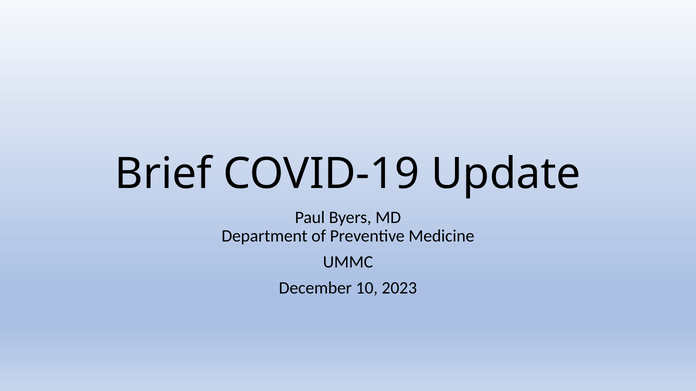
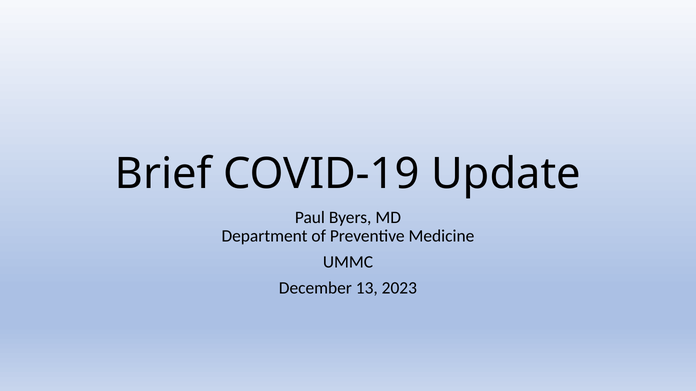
10: 10 -> 13
